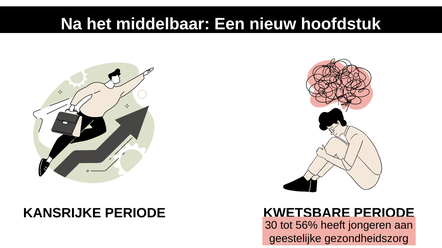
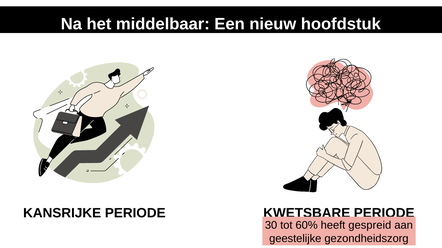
56%: 56% -> 60%
jongeren: jongeren -> gespreid
